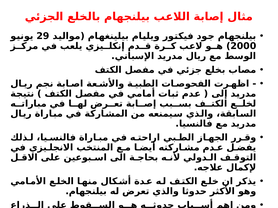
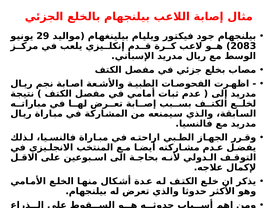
2000: 2000 -> 2083
